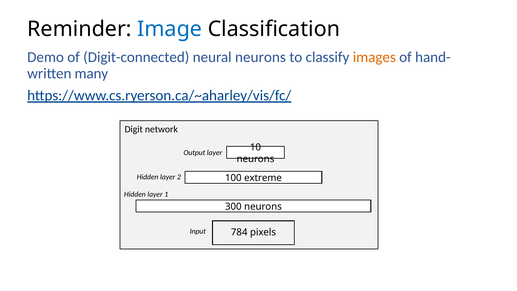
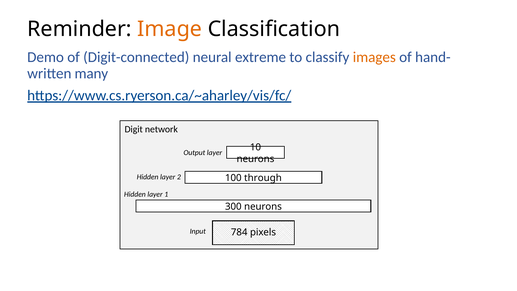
Image colour: blue -> orange
neural neurons: neurons -> extreme
extreme: extreme -> through
